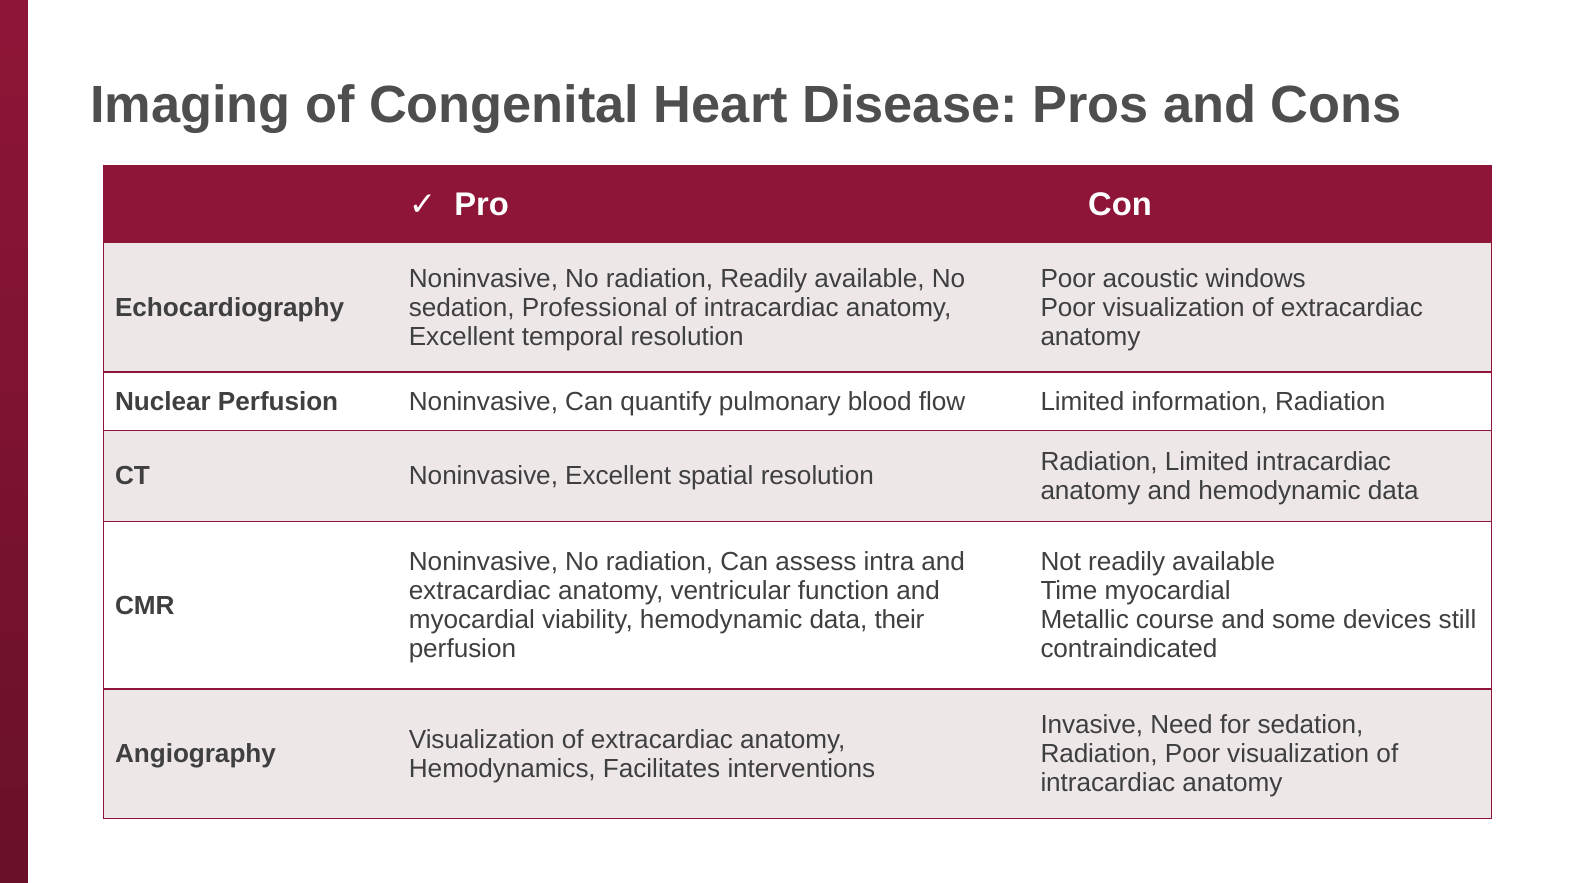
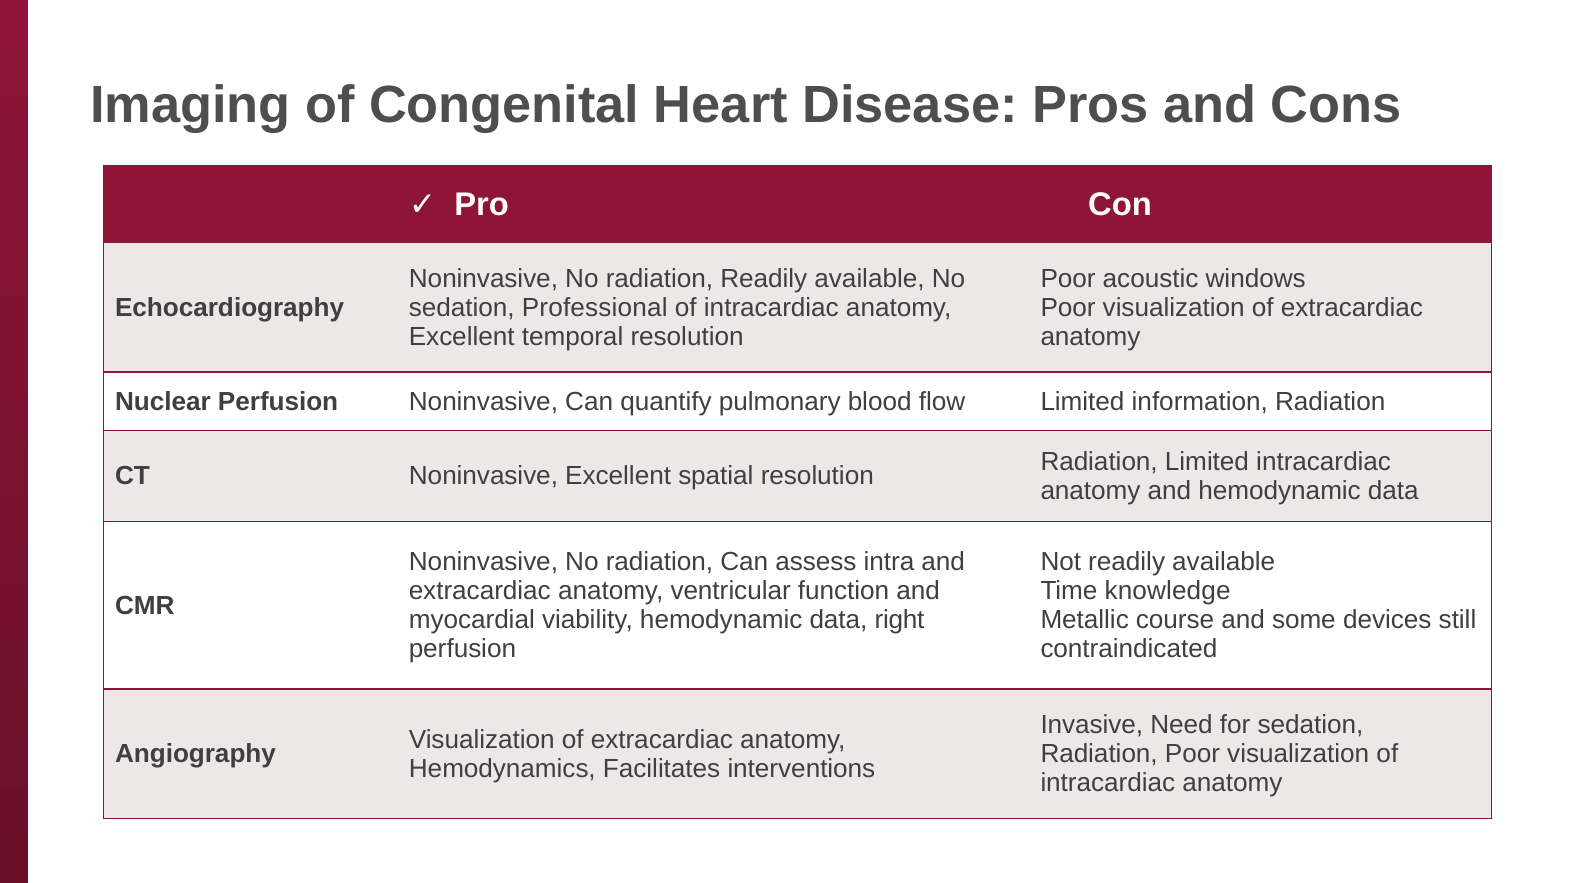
Time myocardial: myocardial -> knowledge
their: their -> right
